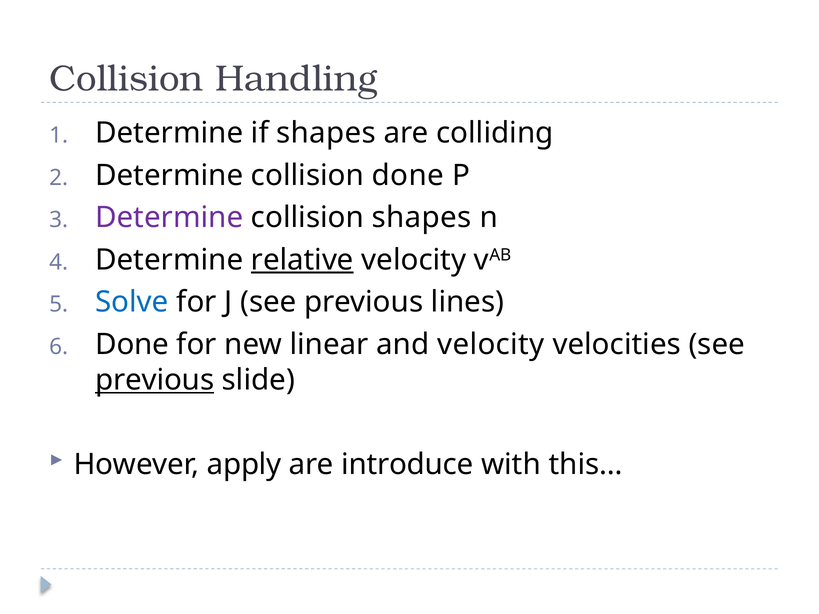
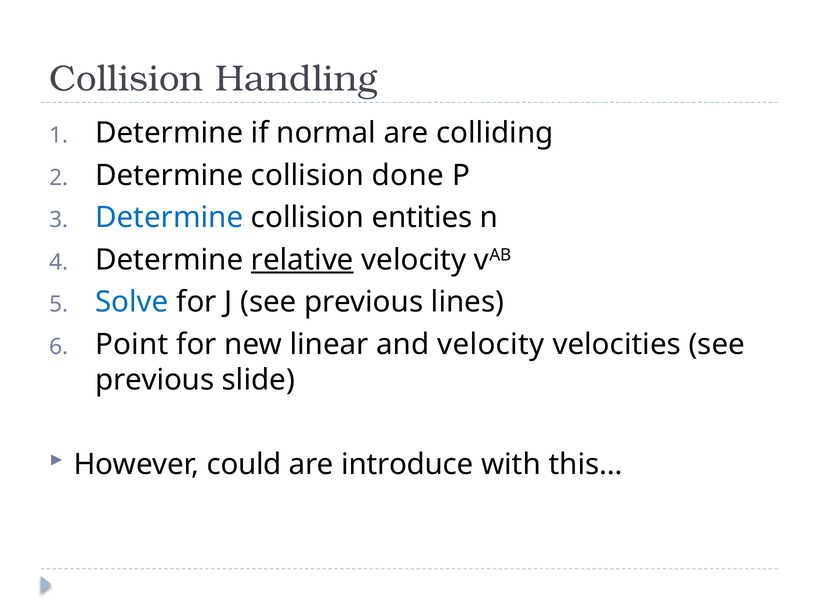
if shapes: shapes -> normal
Determine at (169, 218) colour: purple -> blue
collision shapes: shapes -> entities
Done at (132, 345): Done -> Point
previous at (155, 380) underline: present -> none
apply: apply -> could
